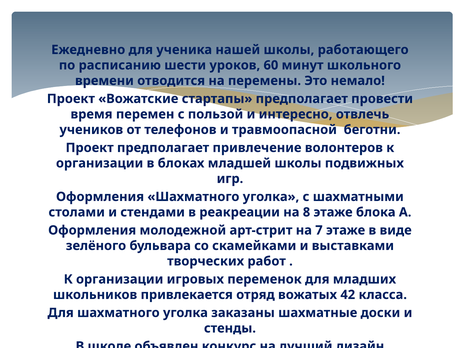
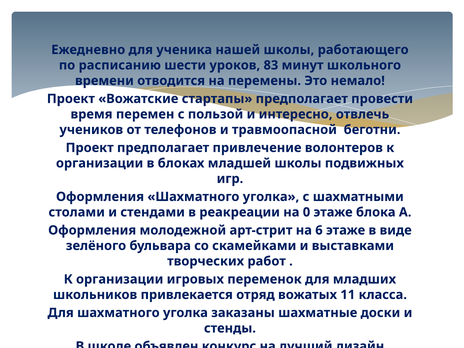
60: 60 -> 83
8: 8 -> 0
7: 7 -> 6
42: 42 -> 11
